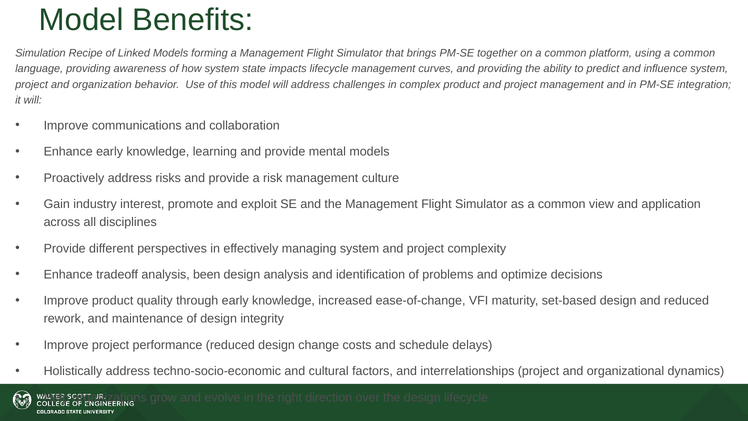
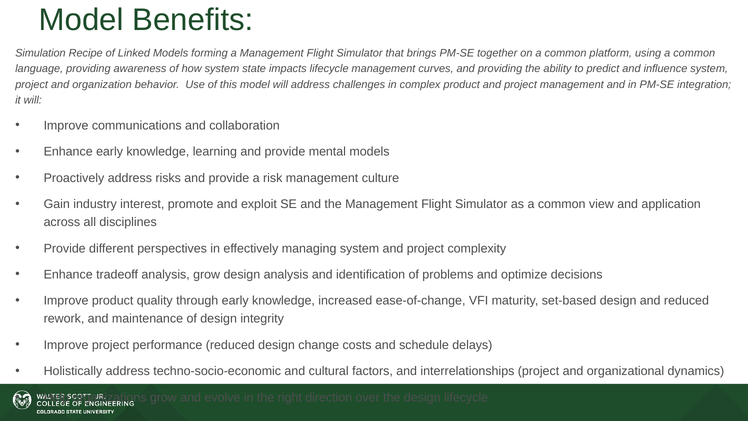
analysis been: been -> grow
